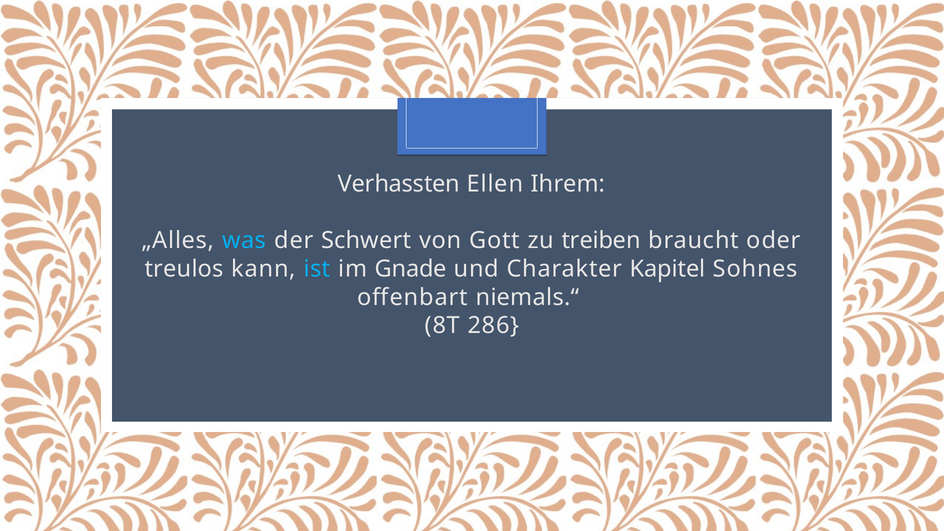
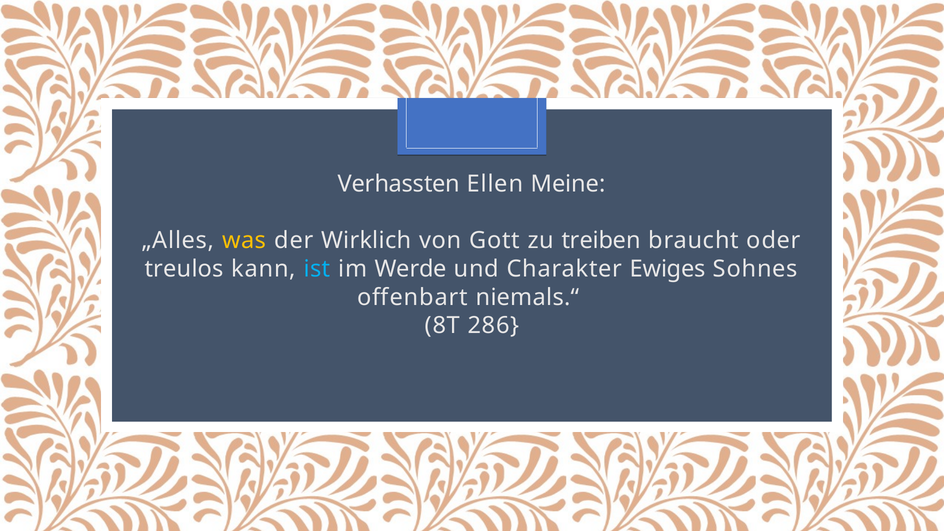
Ihrem: Ihrem -> Meine
was colour: light blue -> yellow
Schwert: Schwert -> Wirklich
Gnade: Gnade -> Werde
Kapitel: Kapitel -> Ewiges
